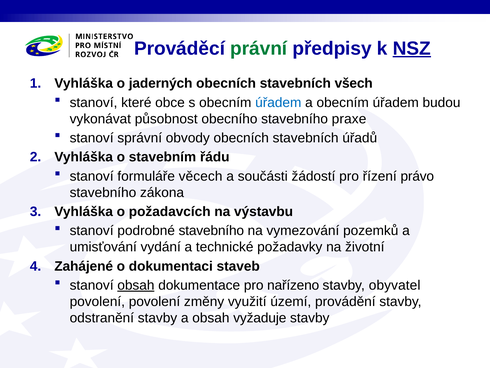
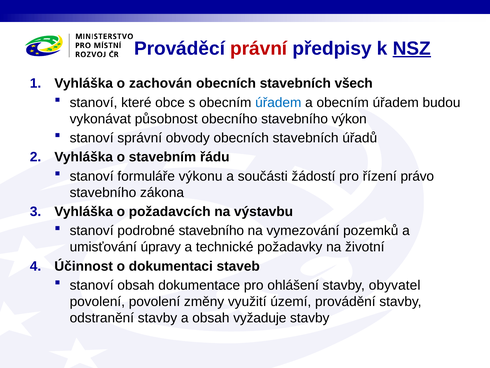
právní colour: green -> red
jaderných: jaderných -> zachován
praxe: praxe -> výkon
věcech: věcech -> výkonu
vydání: vydání -> úpravy
Zahájené: Zahájené -> Účinnost
obsah at (136, 285) underline: present -> none
nařízeno: nařízeno -> ohlášení
